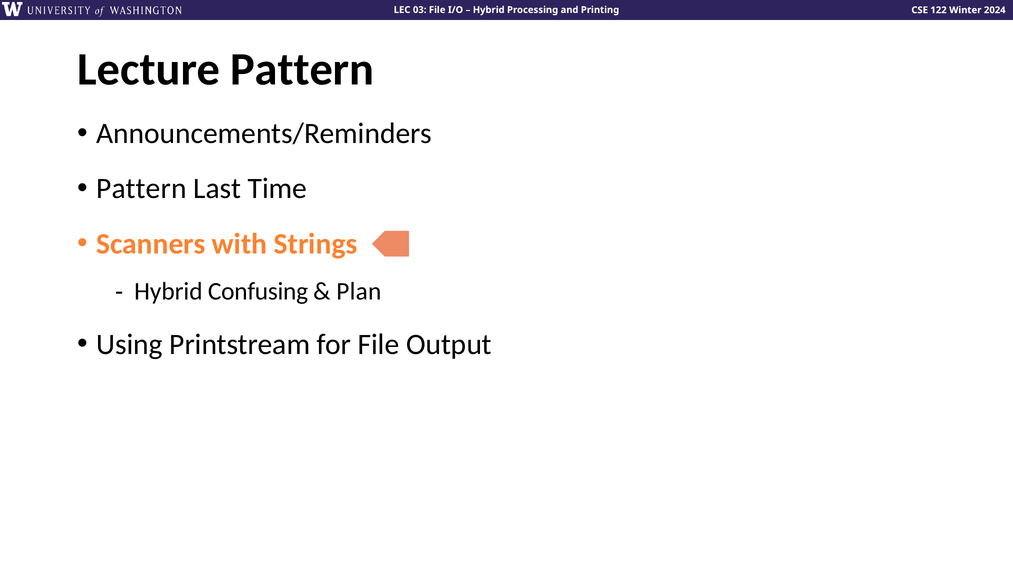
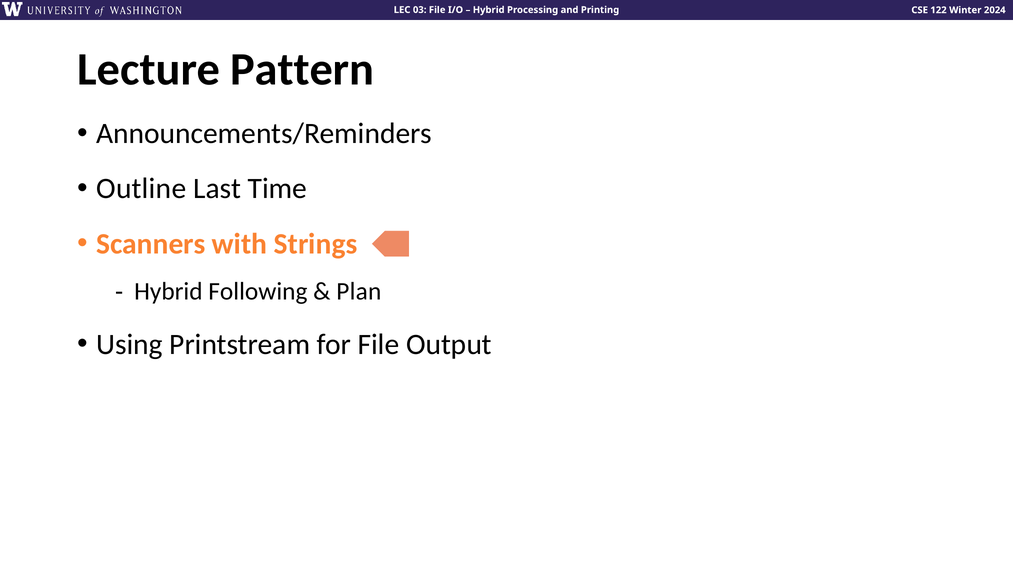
Pattern at (141, 189): Pattern -> Outline
Confusing: Confusing -> Following
